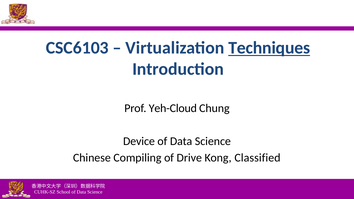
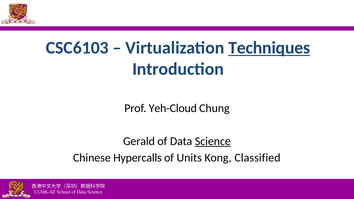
Device: Device -> Gerald
Science at (213, 141) underline: none -> present
Compiling: Compiling -> Hypercalls
Drive: Drive -> Units
